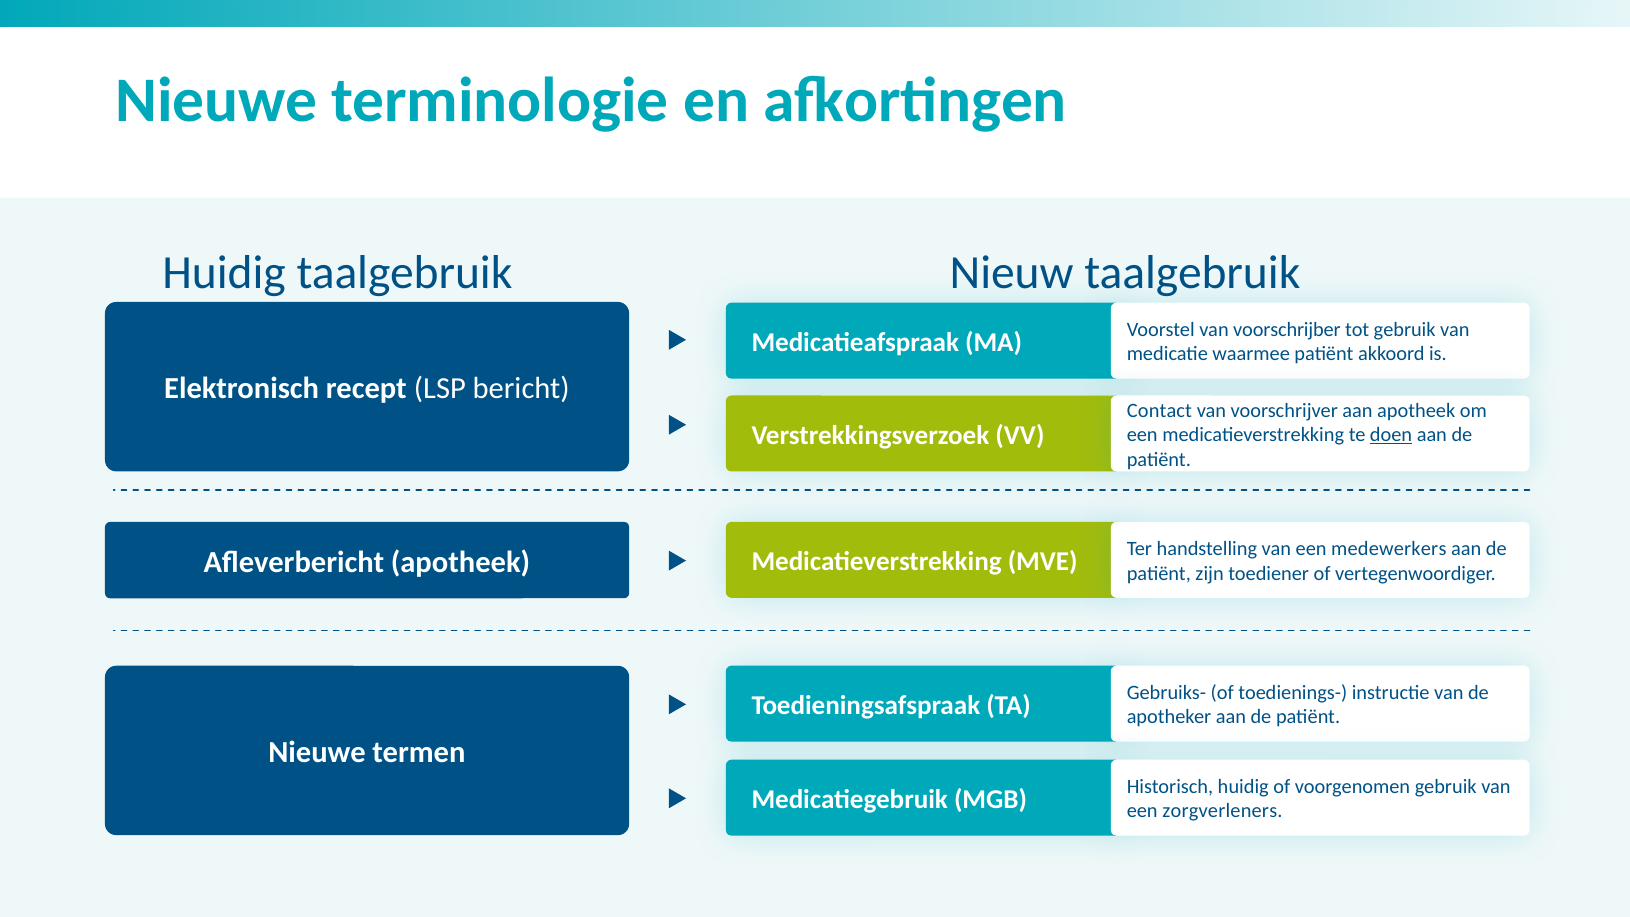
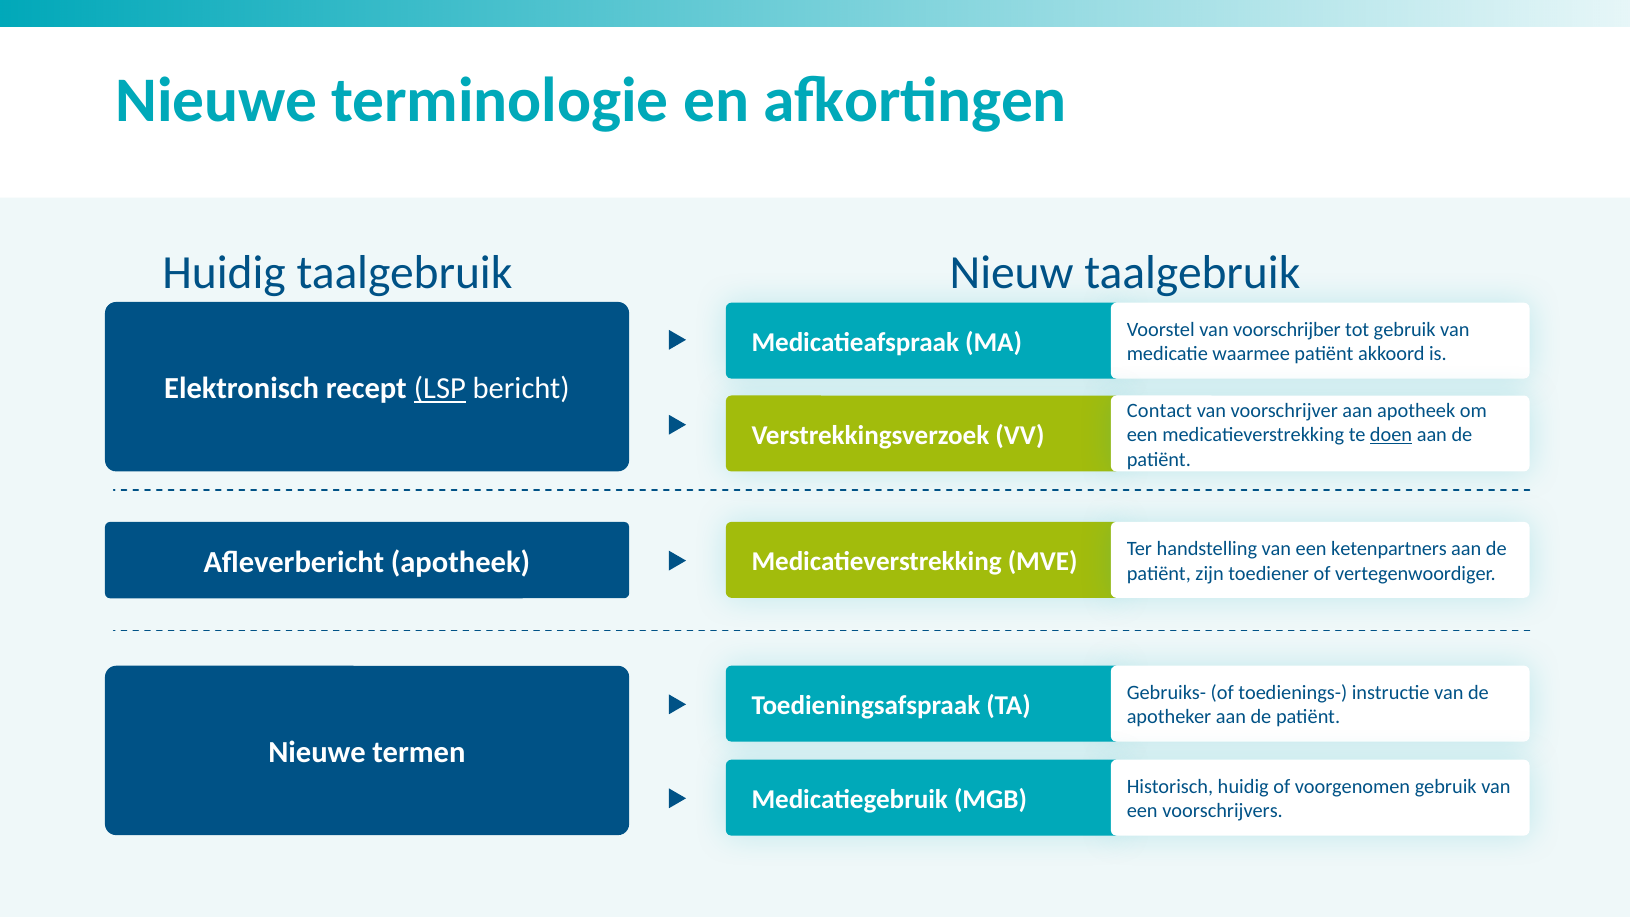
LSP underline: none -> present
medewerkers: medewerkers -> ketenpartners
zorgverleners: zorgverleners -> voorschrijvers
